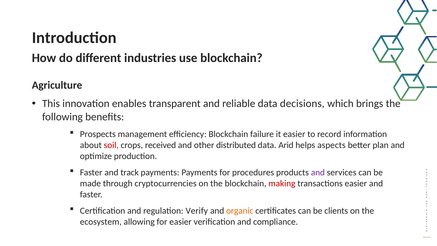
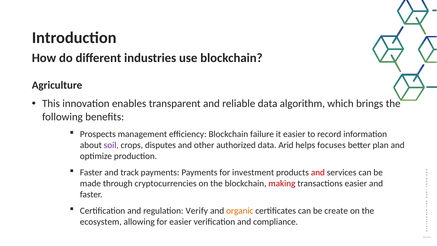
decisions: decisions -> algorithm
soil colour: red -> purple
received: received -> disputes
distributed: distributed -> authorized
aspects: aspects -> focuses
procedures: procedures -> investment
and at (318, 172) colour: purple -> red
clients: clients -> create
